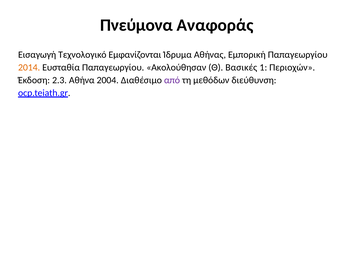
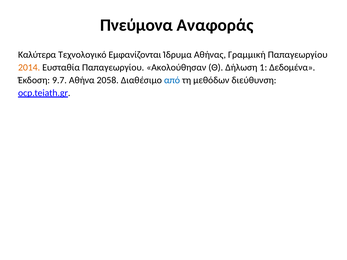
Εισαγωγή: Εισαγωγή -> Καλύτερα
Εμπορική: Εμπορική -> Γραμμική
Βασικές: Βασικές -> Δήλωση
Περιοχών: Περιοχών -> Δεδομένα
2.3: 2.3 -> 9.7
2004: 2004 -> 2058
από colour: purple -> blue
